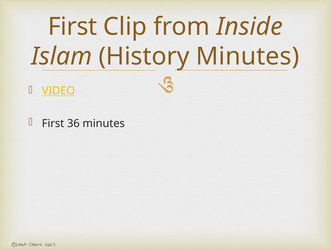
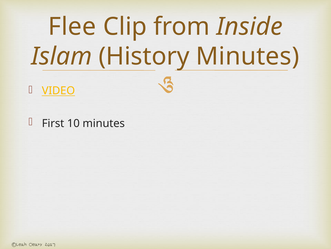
First at (72, 27): First -> Flee
36: 36 -> 10
